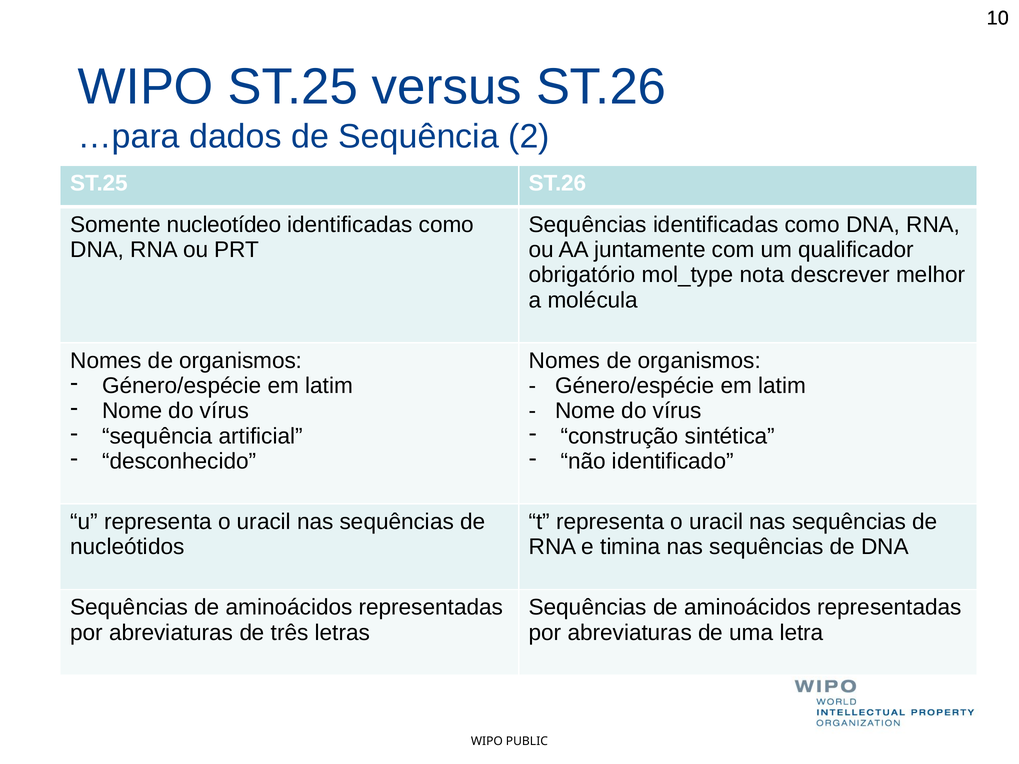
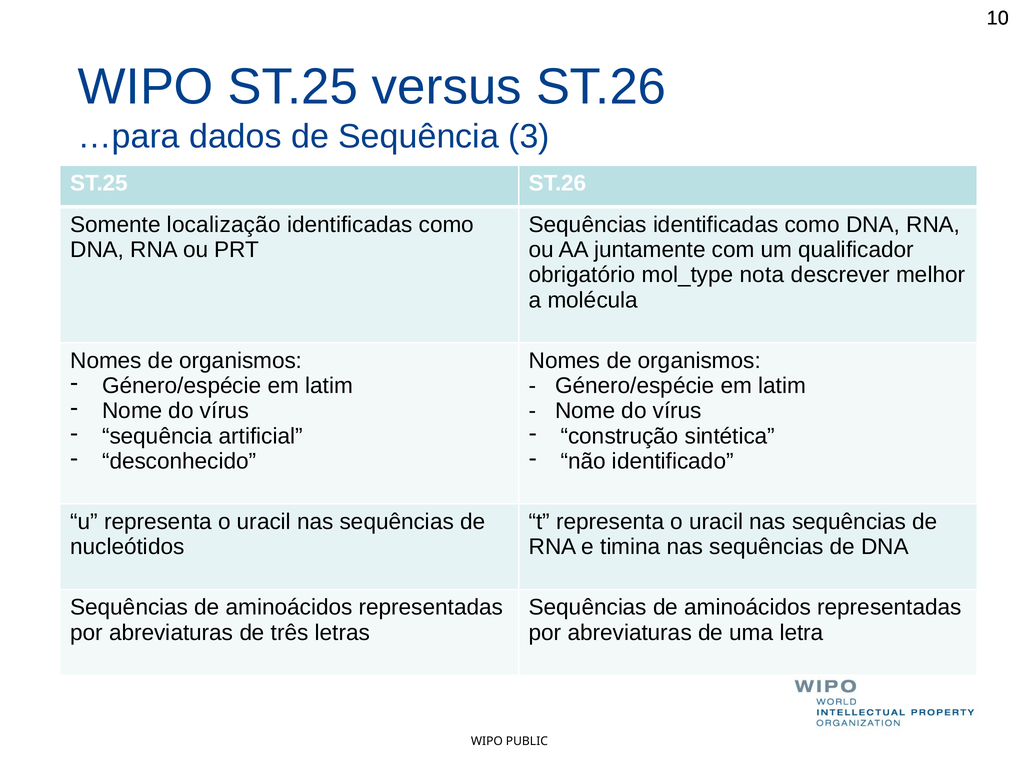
2: 2 -> 3
nucleotídeo: nucleotídeo -> localização
